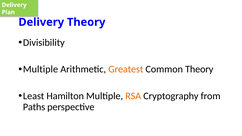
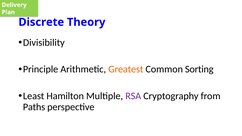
Delivery at (41, 22): Delivery -> Discrete
Multiple at (41, 69): Multiple -> Principle
Common Theory: Theory -> Sorting
RSA colour: orange -> purple
